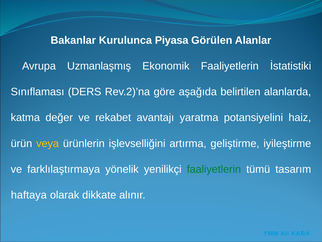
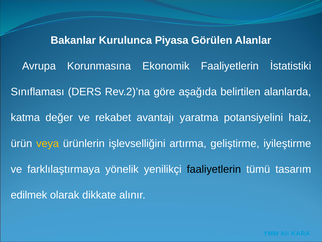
Uzmanlaşmış: Uzmanlaşmış -> Korunmasına
faaliyetlerin at (214, 169) colour: green -> black
haftaya: haftaya -> edilmek
